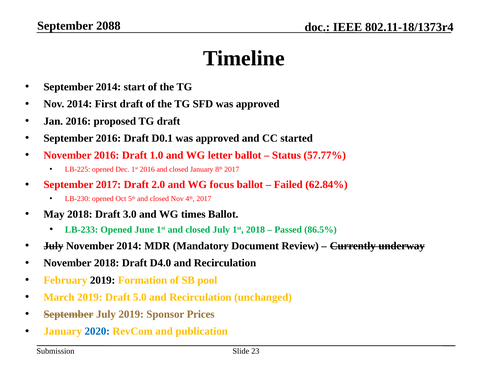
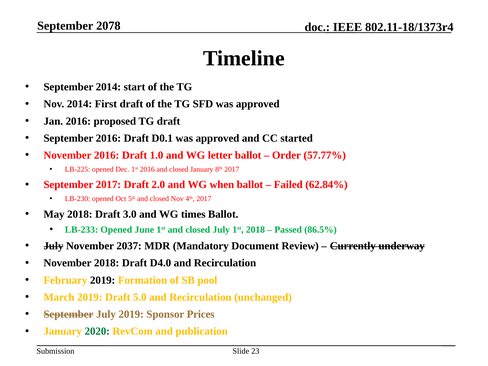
2088: 2088 -> 2078
Status: Status -> Order
focus: focus -> when
November 2014: 2014 -> 2037
2020 colour: blue -> green
